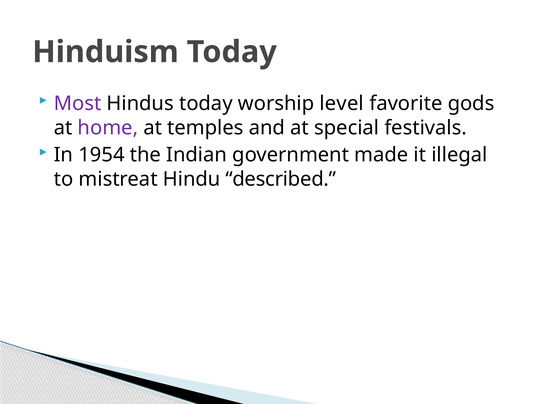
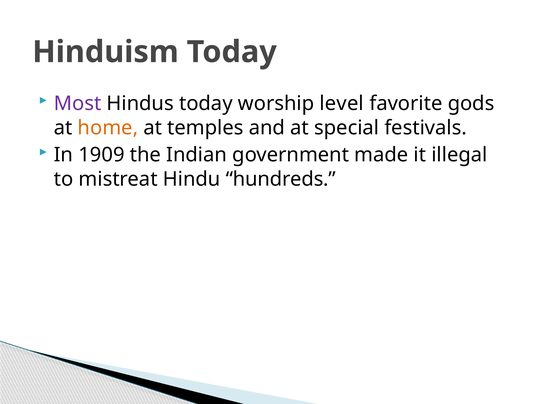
home colour: purple -> orange
1954: 1954 -> 1909
described: described -> hundreds
